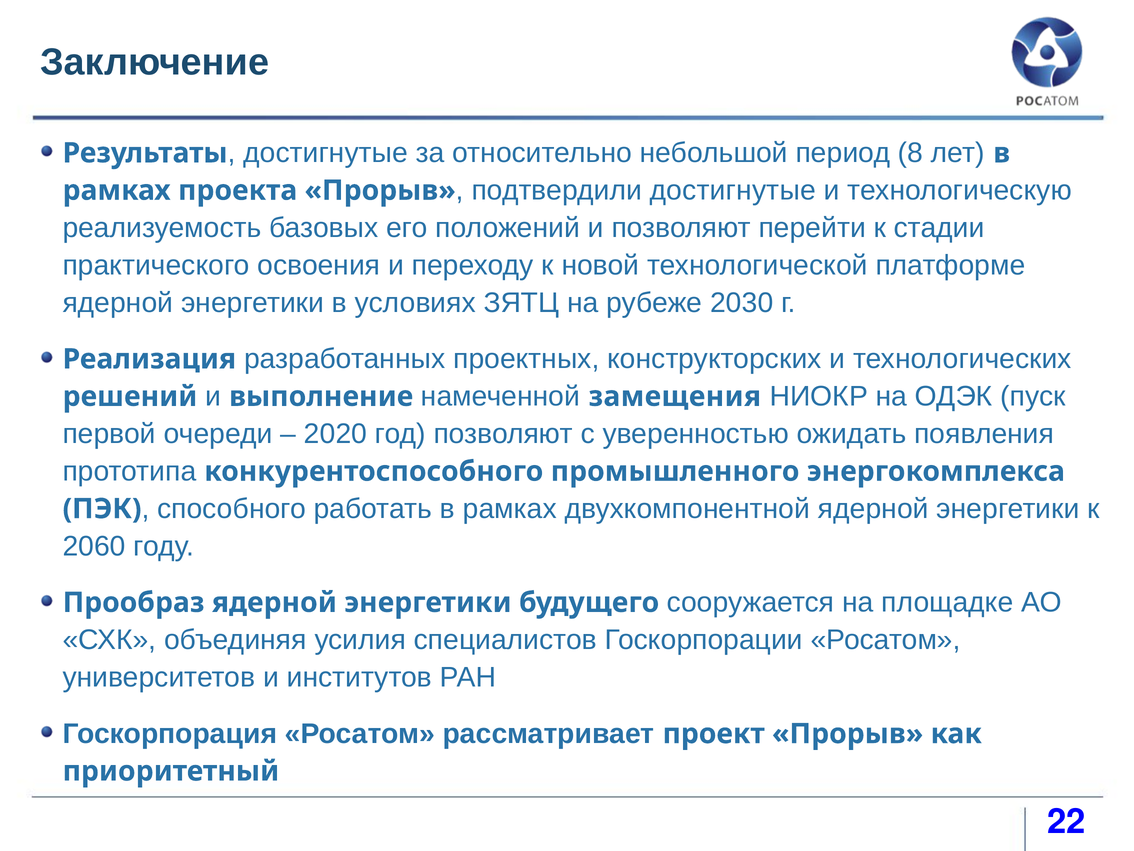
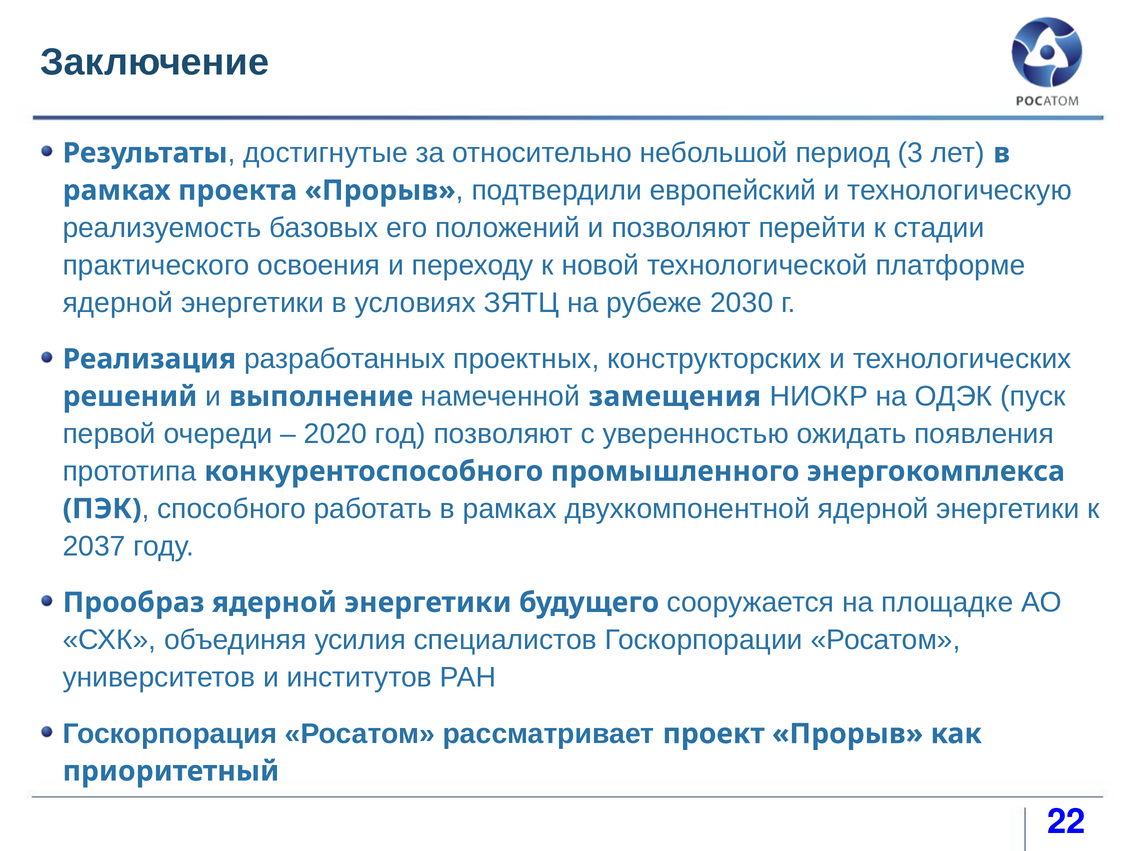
8: 8 -> 3
подтвердили достигнутые: достигнутые -> европейский
2060: 2060 -> 2037
